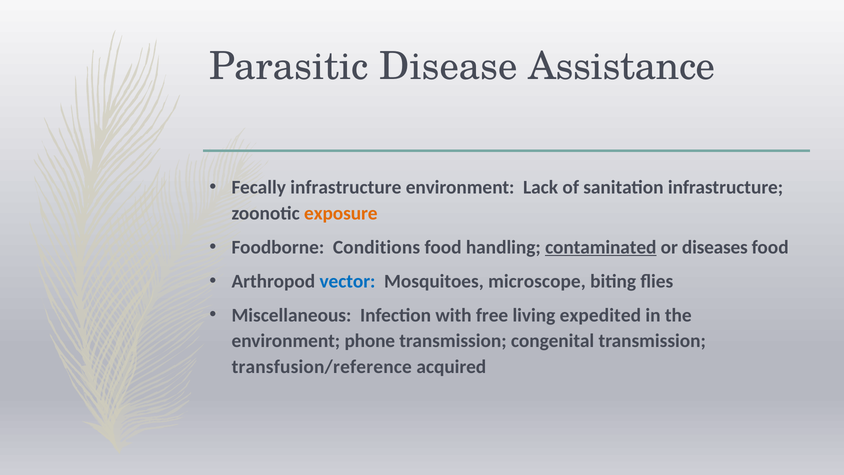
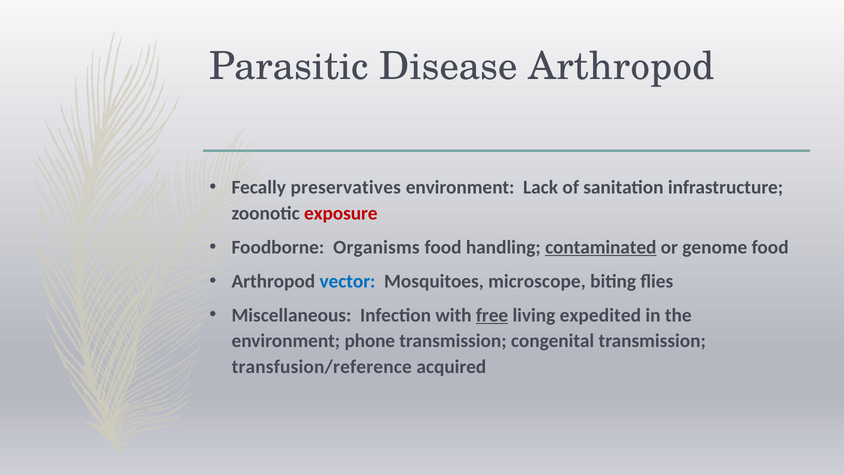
Disease Assistance: Assistance -> Arthropod
Fecally infrastructure: infrastructure -> preservatives
exposure colour: orange -> red
Conditions: Conditions -> Organisms
diseases: diseases -> genome
free underline: none -> present
